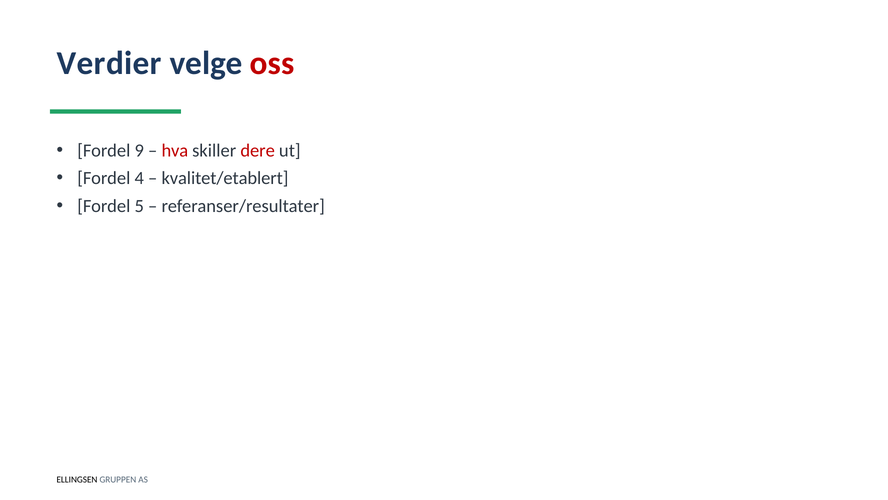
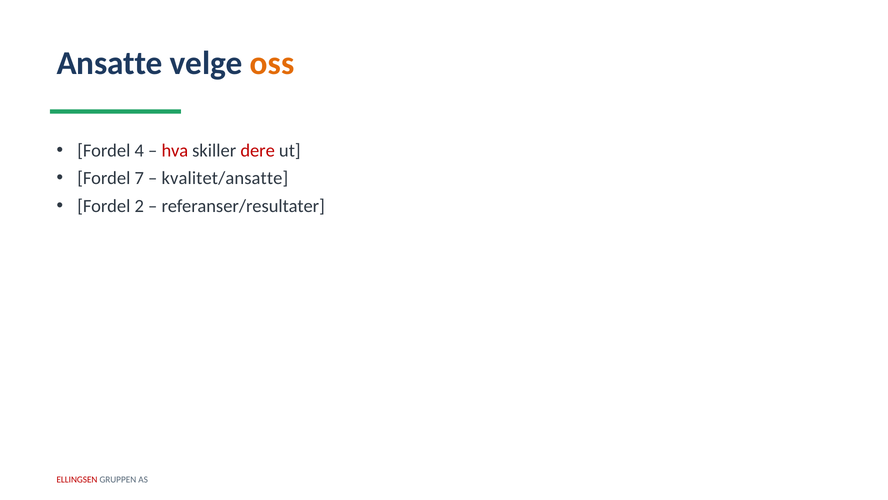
Verdier: Verdier -> Ansatte
oss colour: red -> orange
9: 9 -> 4
4: 4 -> 7
kvalitet/etablert: kvalitet/etablert -> kvalitet/ansatte
5: 5 -> 2
ELLINGSEN colour: black -> red
